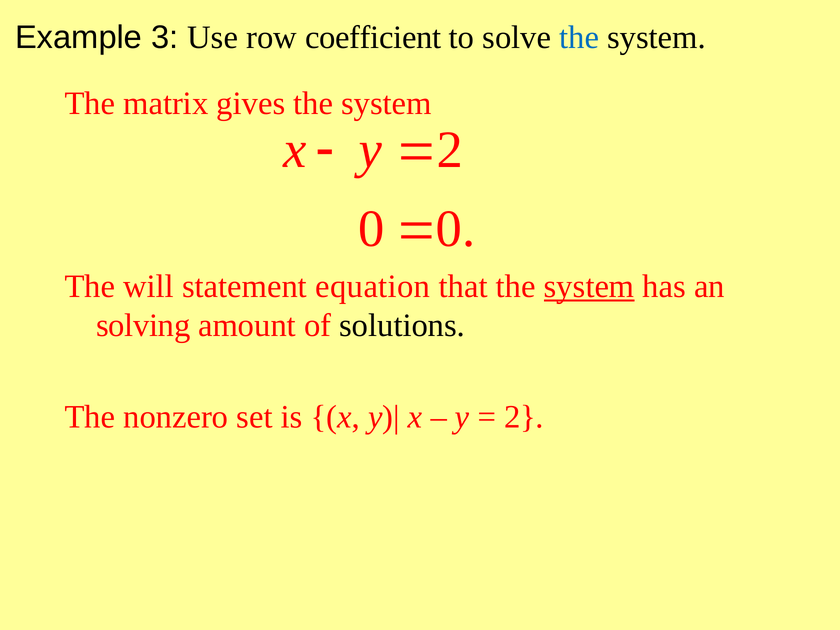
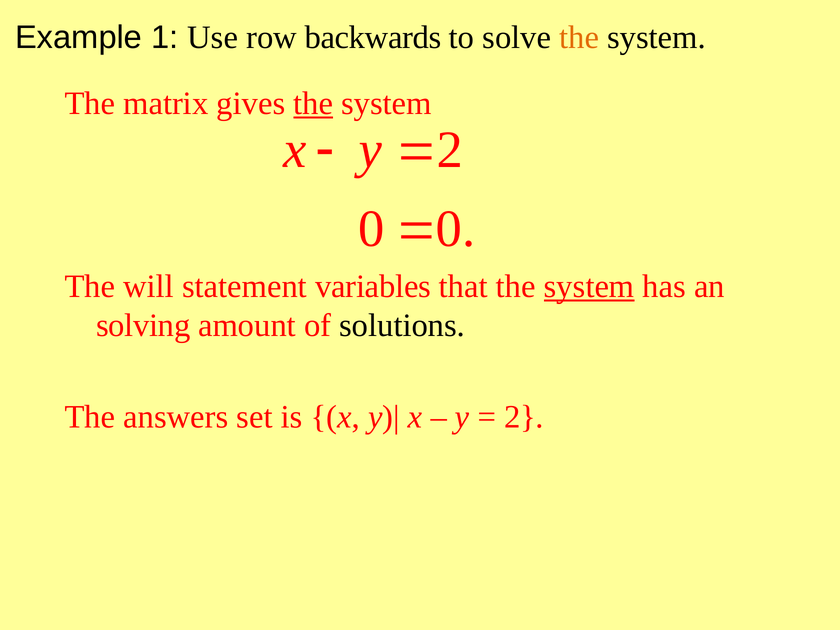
3: 3 -> 1
coefficient: coefficient -> backwards
the at (579, 37) colour: blue -> orange
the at (313, 103) underline: none -> present
equation: equation -> variables
nonzero: nonzero -> answers
